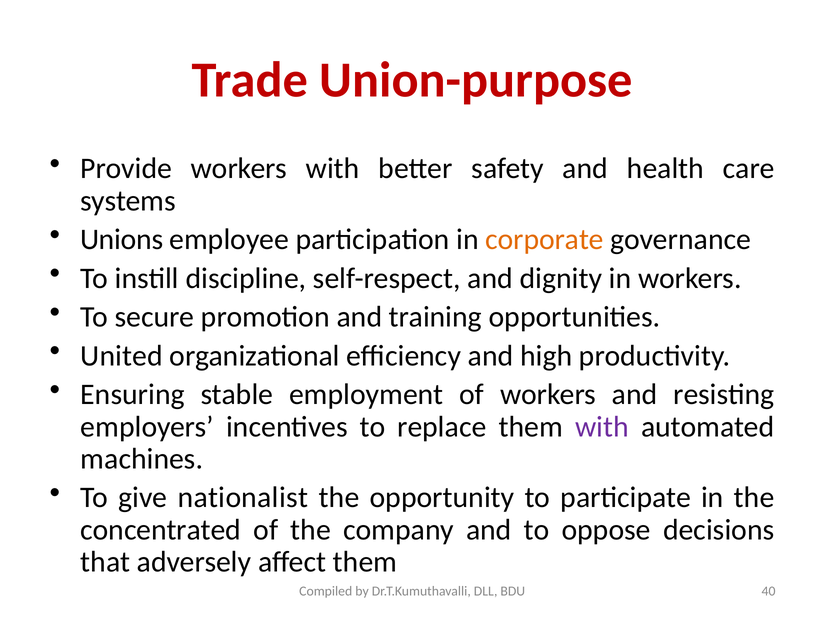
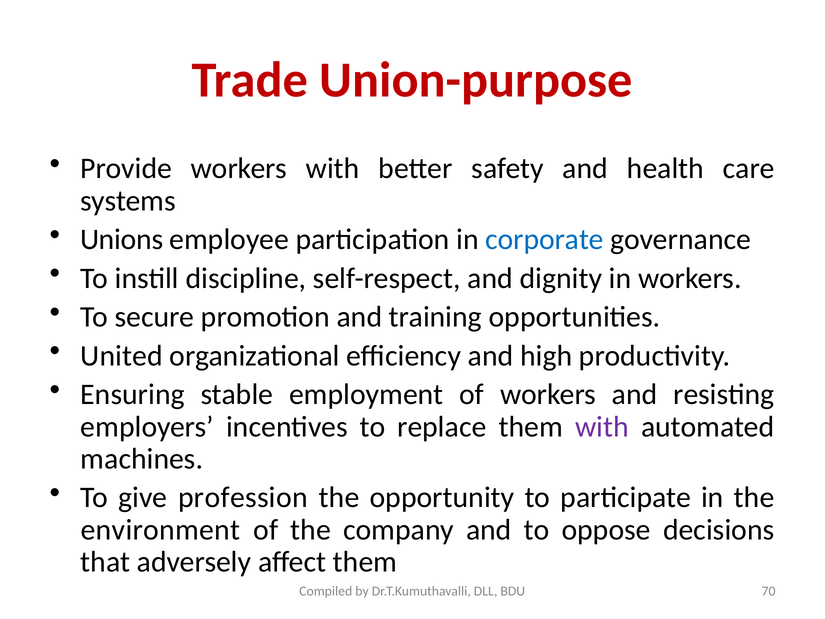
corporate colour: orange -> blue
nationalist: nationalist -> profession
concentrated: concentrated -> environment
40: 40 -> 70
